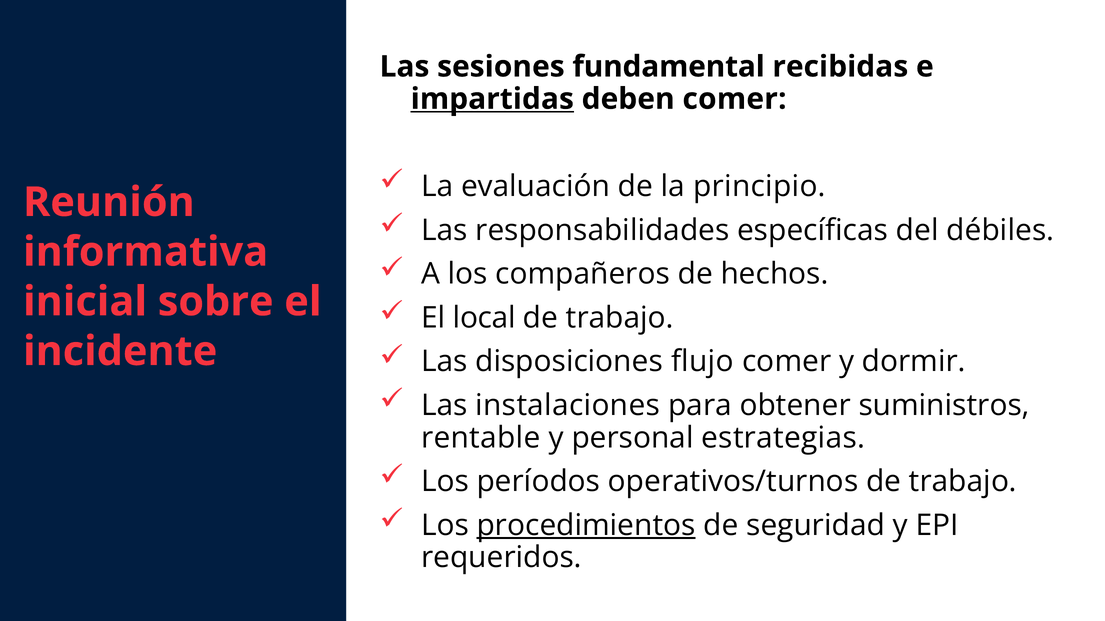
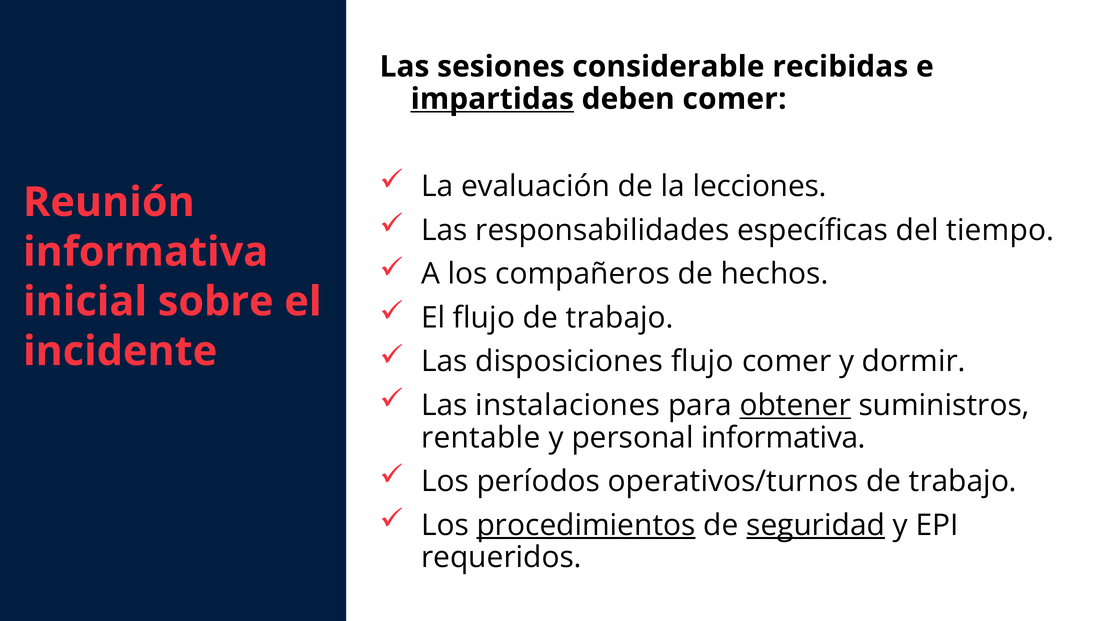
fundamental: fundamental -> considerable
principio: principio -> lecciones
débiles: débiles -> tiempo
El local: local -> flujo
obtener underline: none -> present
personal estrategias: estrategias -> informativa
seguridad underline: none -> present
